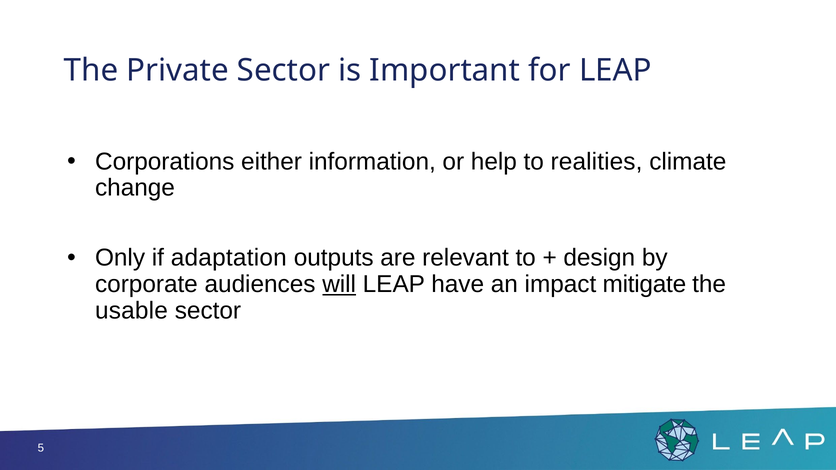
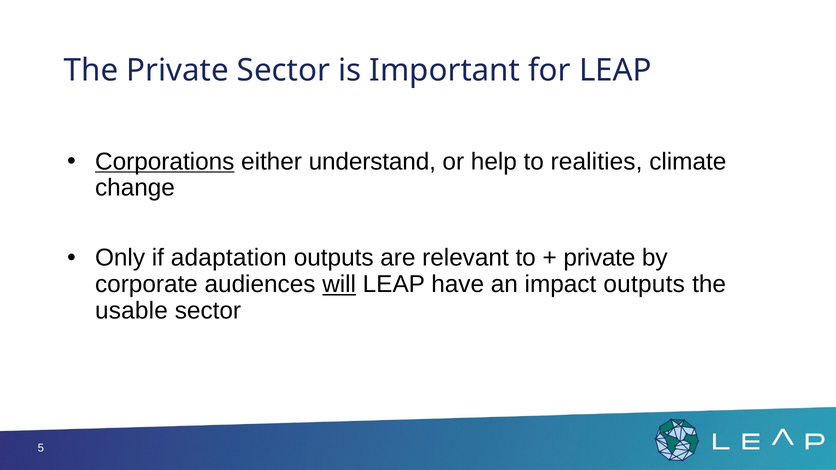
Corporations underline: none -> present
information: information -> understand
design at (599, 258): design -> private
impact mitigate: mitigate -> outputs
